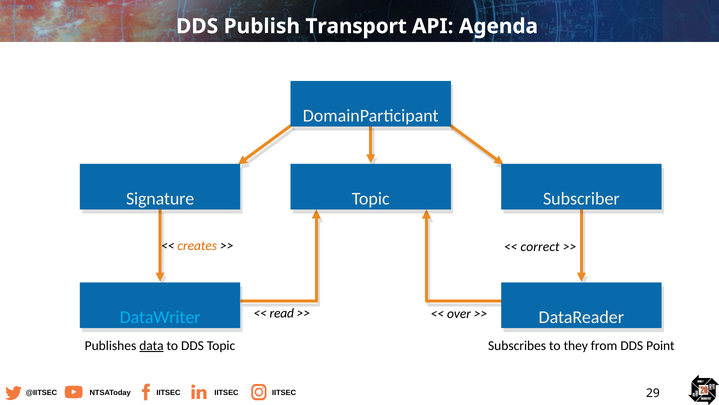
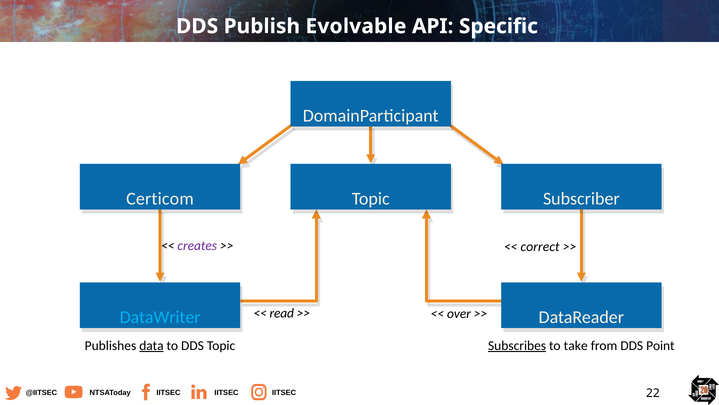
Transport: Transport -> Evolvable
Agenda: Agenda -> Specific
Signature: Signature -> Certicom
creates colour: orange -> purple
Subscribes underline: none -> present
they: they -> take
29: 29 -> 22
